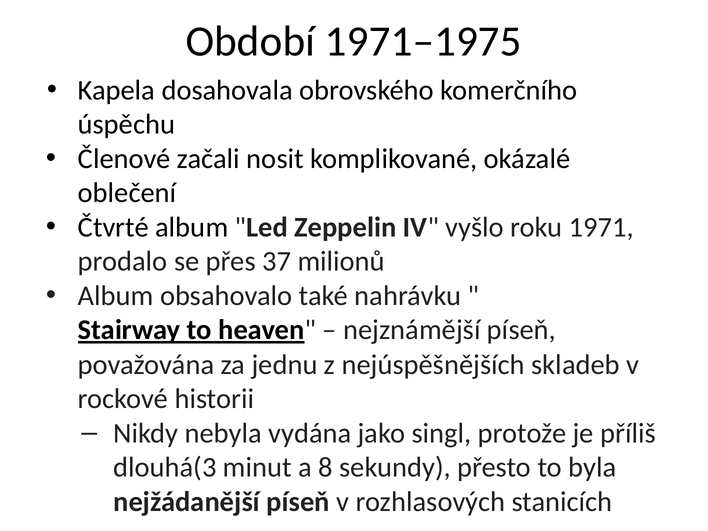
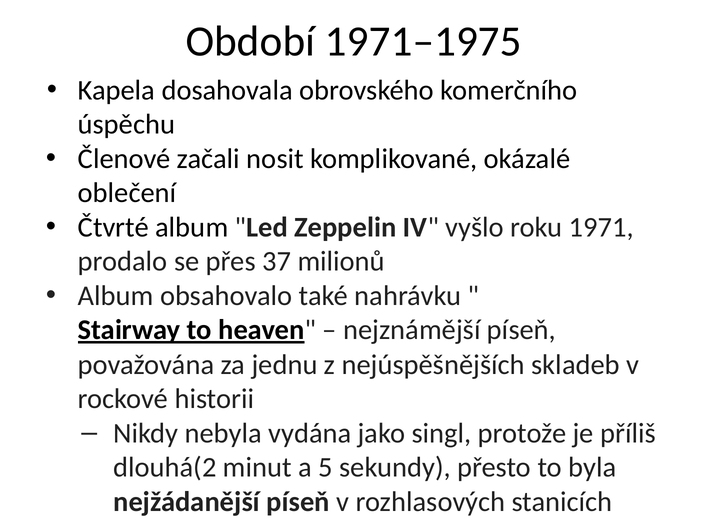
dlouhá(3: dlouhá(3 -> dlouhá(2
8: 8 -> 5
